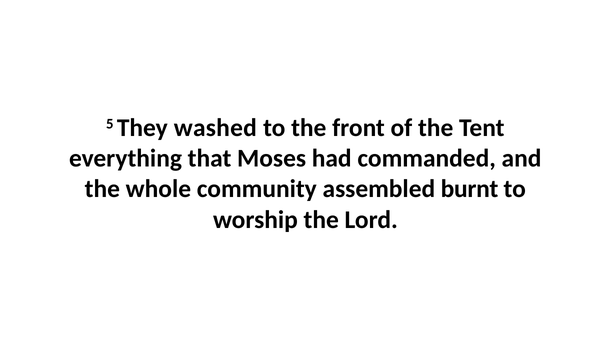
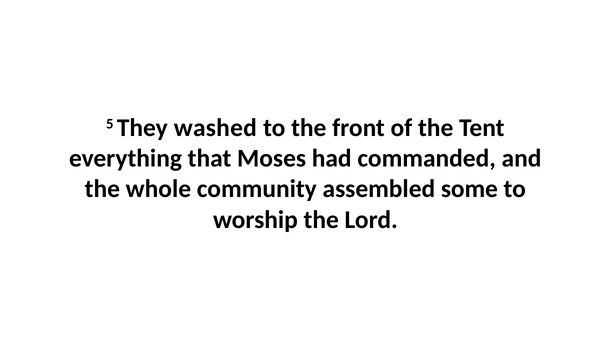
burnt: burnt -> some
